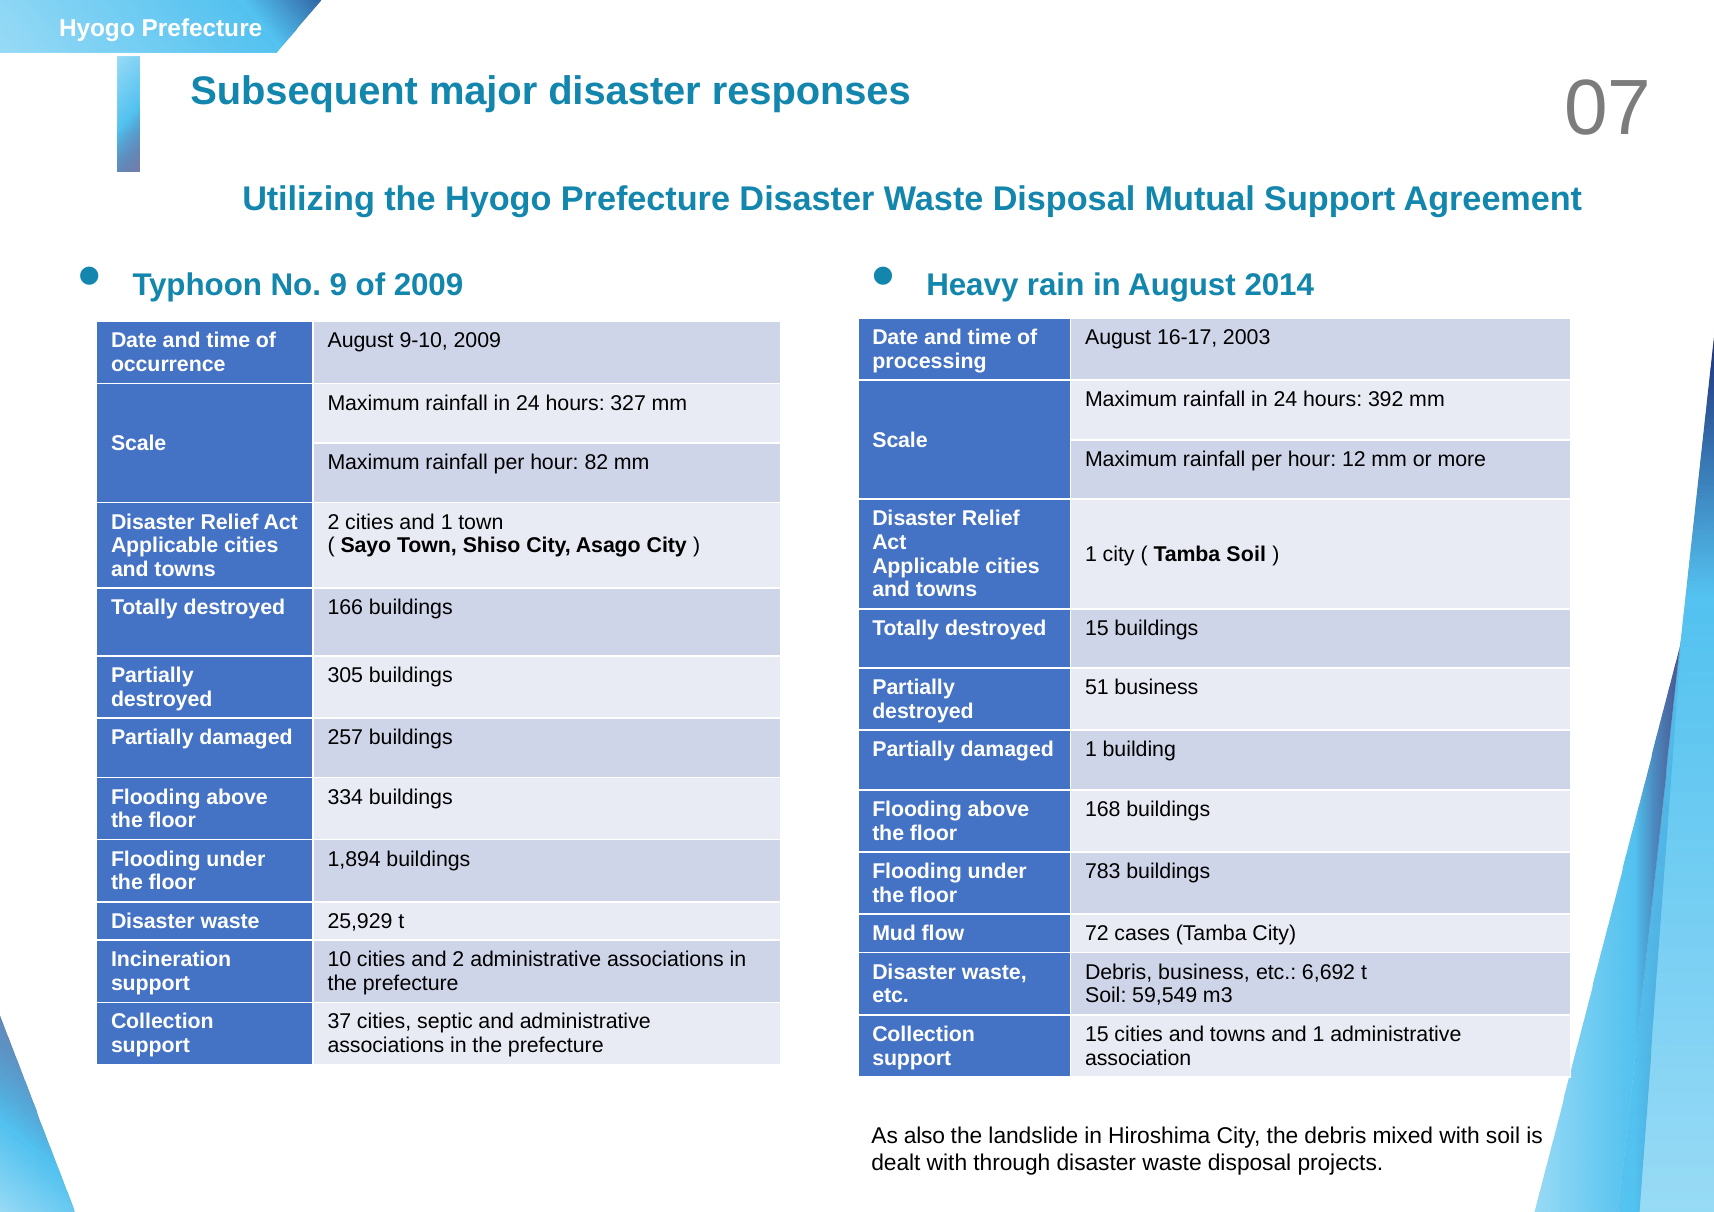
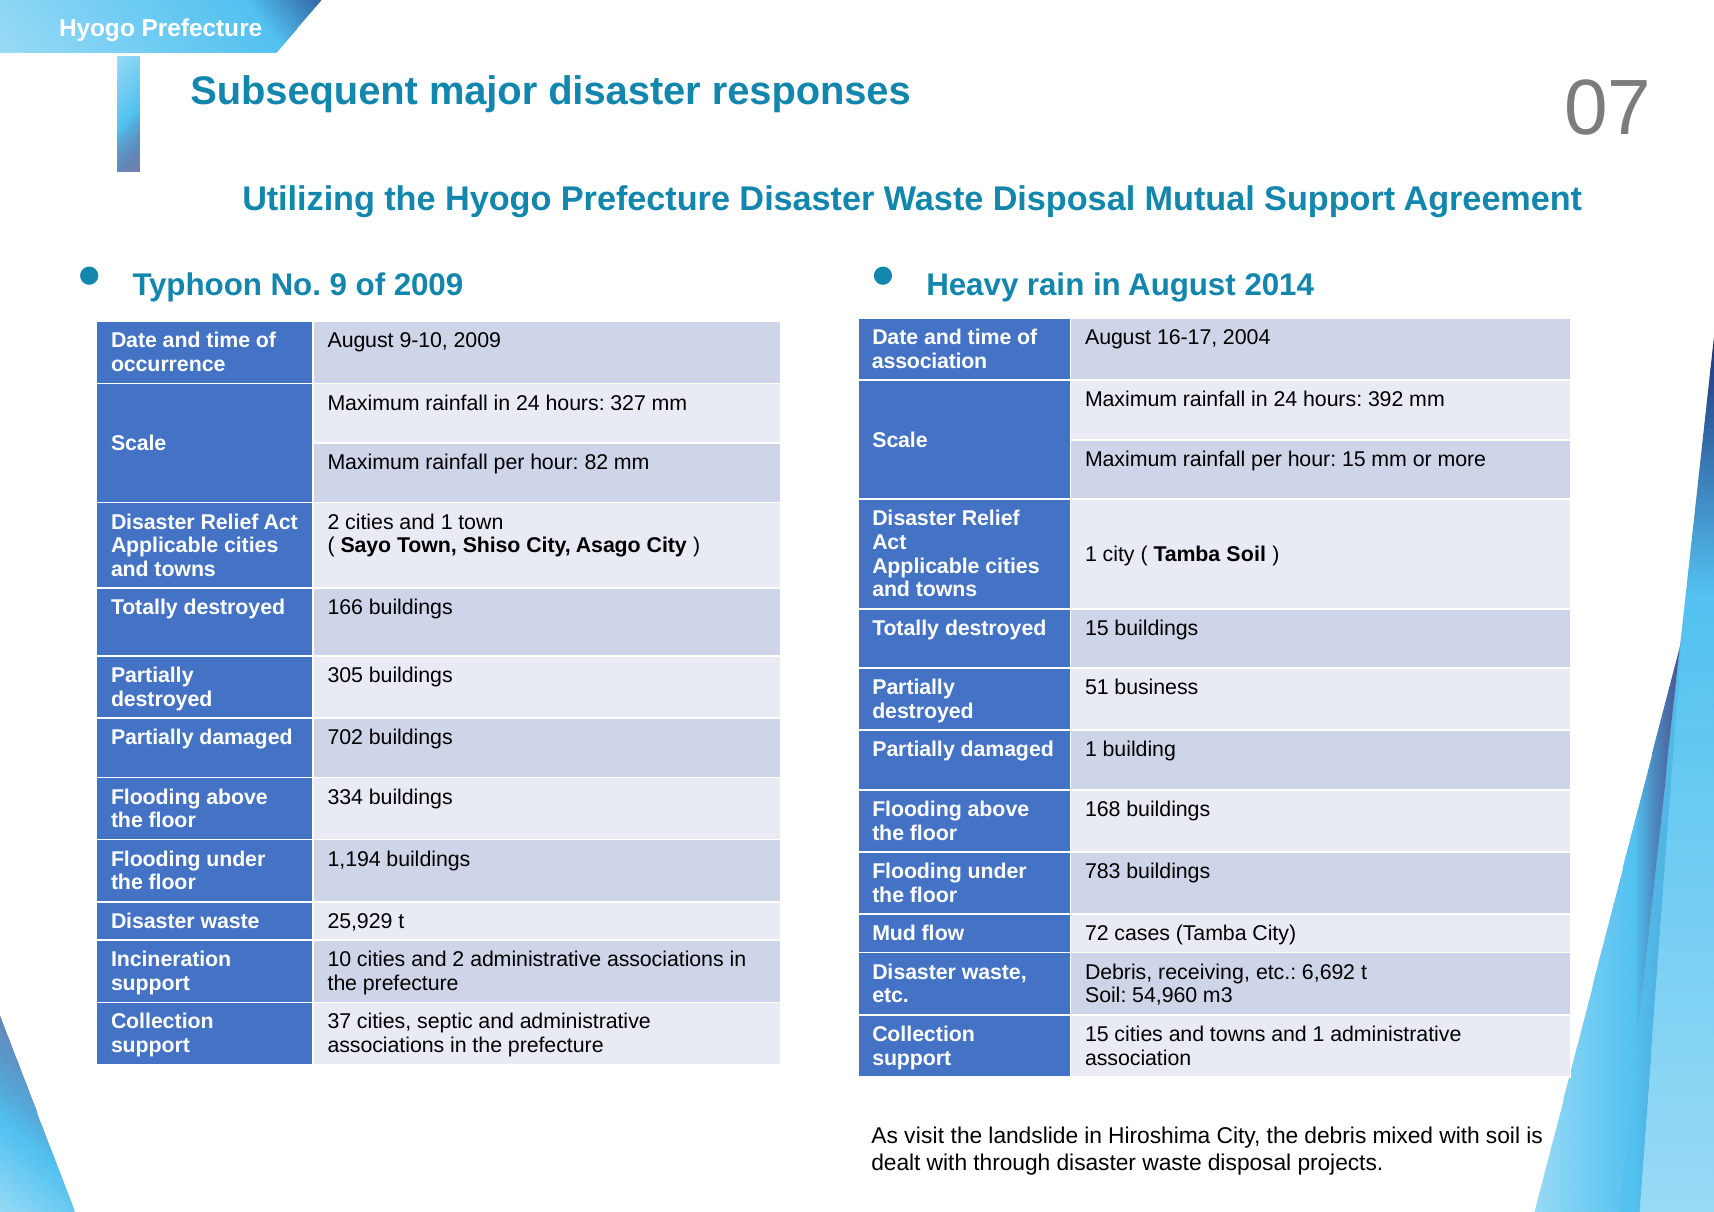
2003: 2003 -> 2004
processing at (929, 361): processing -> association
hour 12: 12 -> 15
257: 257 -> 702
1,894: 1,894 -> 1,194
Debris business: business -> receiving
59,549: 59,549 -> 54,960
also: also -> visit
